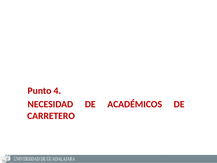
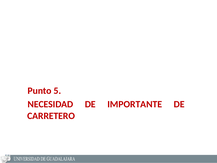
4: 4 -> 5
ACADÉMICOS: ACADÉMICOS -> IMPORTANTE
